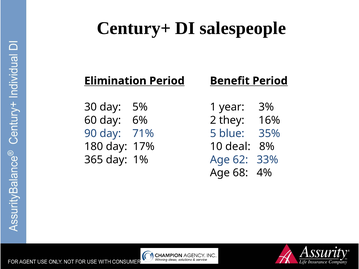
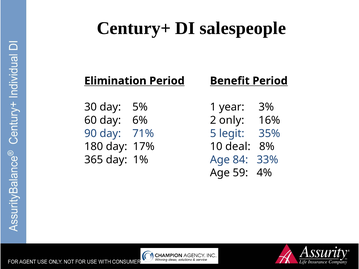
they: they -> only
blue: blue -> legit
62: 62 -> 84
68: 68 -> 59
